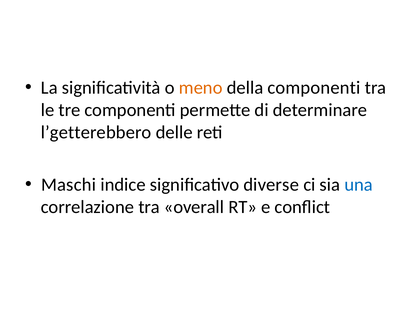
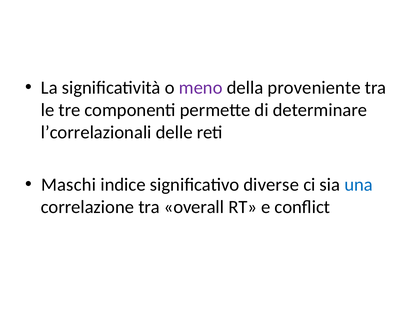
meno colour: orange -> purple
della componenti: componenti -> proveniente
l’getterebbero: l’getterebbero -> l’correlazionali
